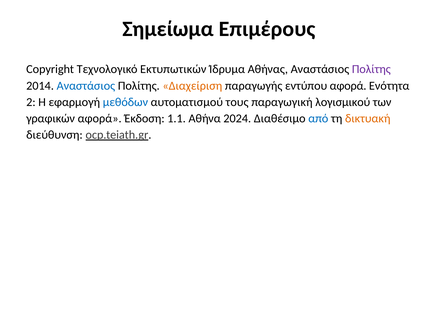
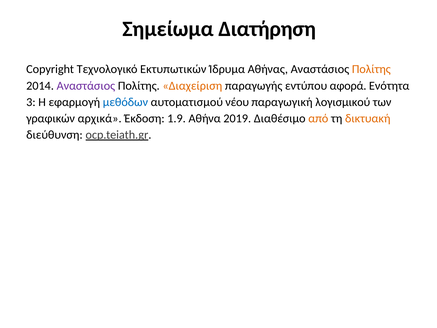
Επιμέρους: Επιμέρους -> Διατήρηση
Πολίτης at (371, 69) colour: purple -> orange
Αναστάσιος at (86, 86) colour: blue -> purple
2: 2 -> 3
τους: τους -> νέου
γραφικών αφορά: αφορά -> αρχικά
1.1: 1.1 -> 1.9
2024: 2024 -> 2019
από colour: blue -> orange
